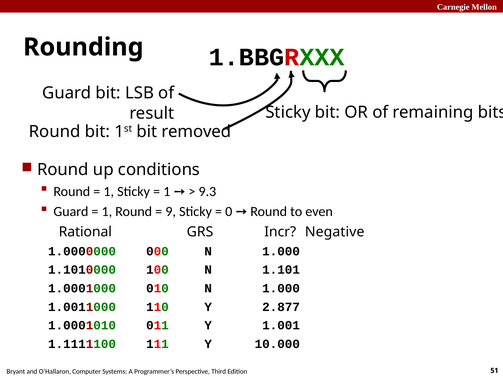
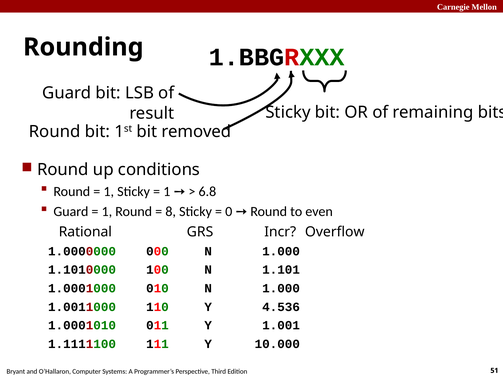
9.3: 9.3 -> 6.8
9: 9 -> 8
Negative: Negative -> Overflow
2.877: 2.877 -> 4.536
